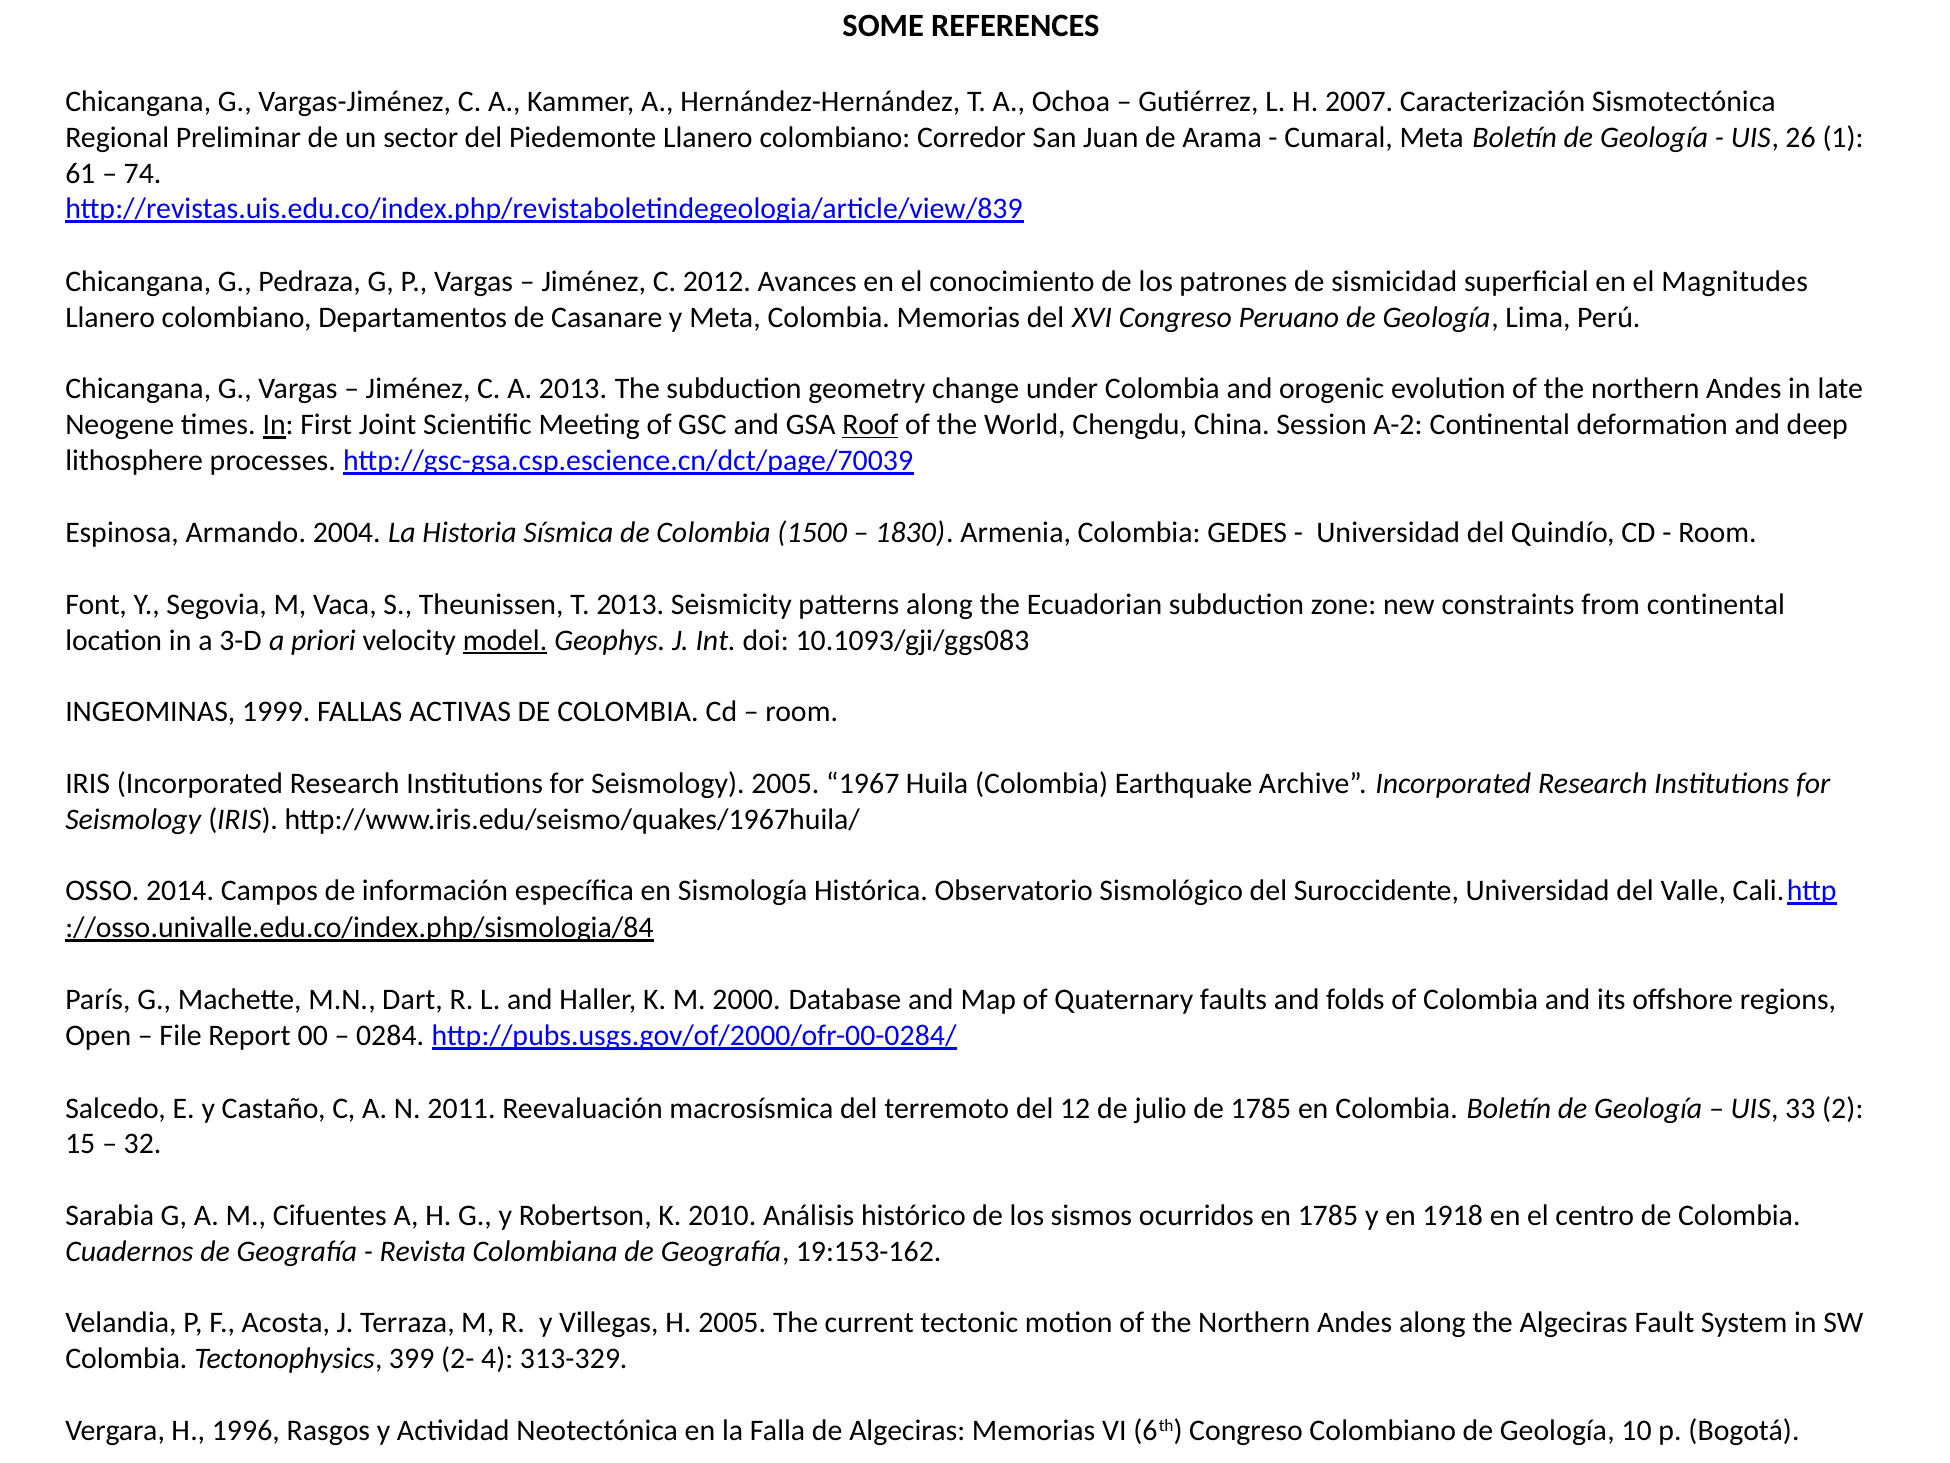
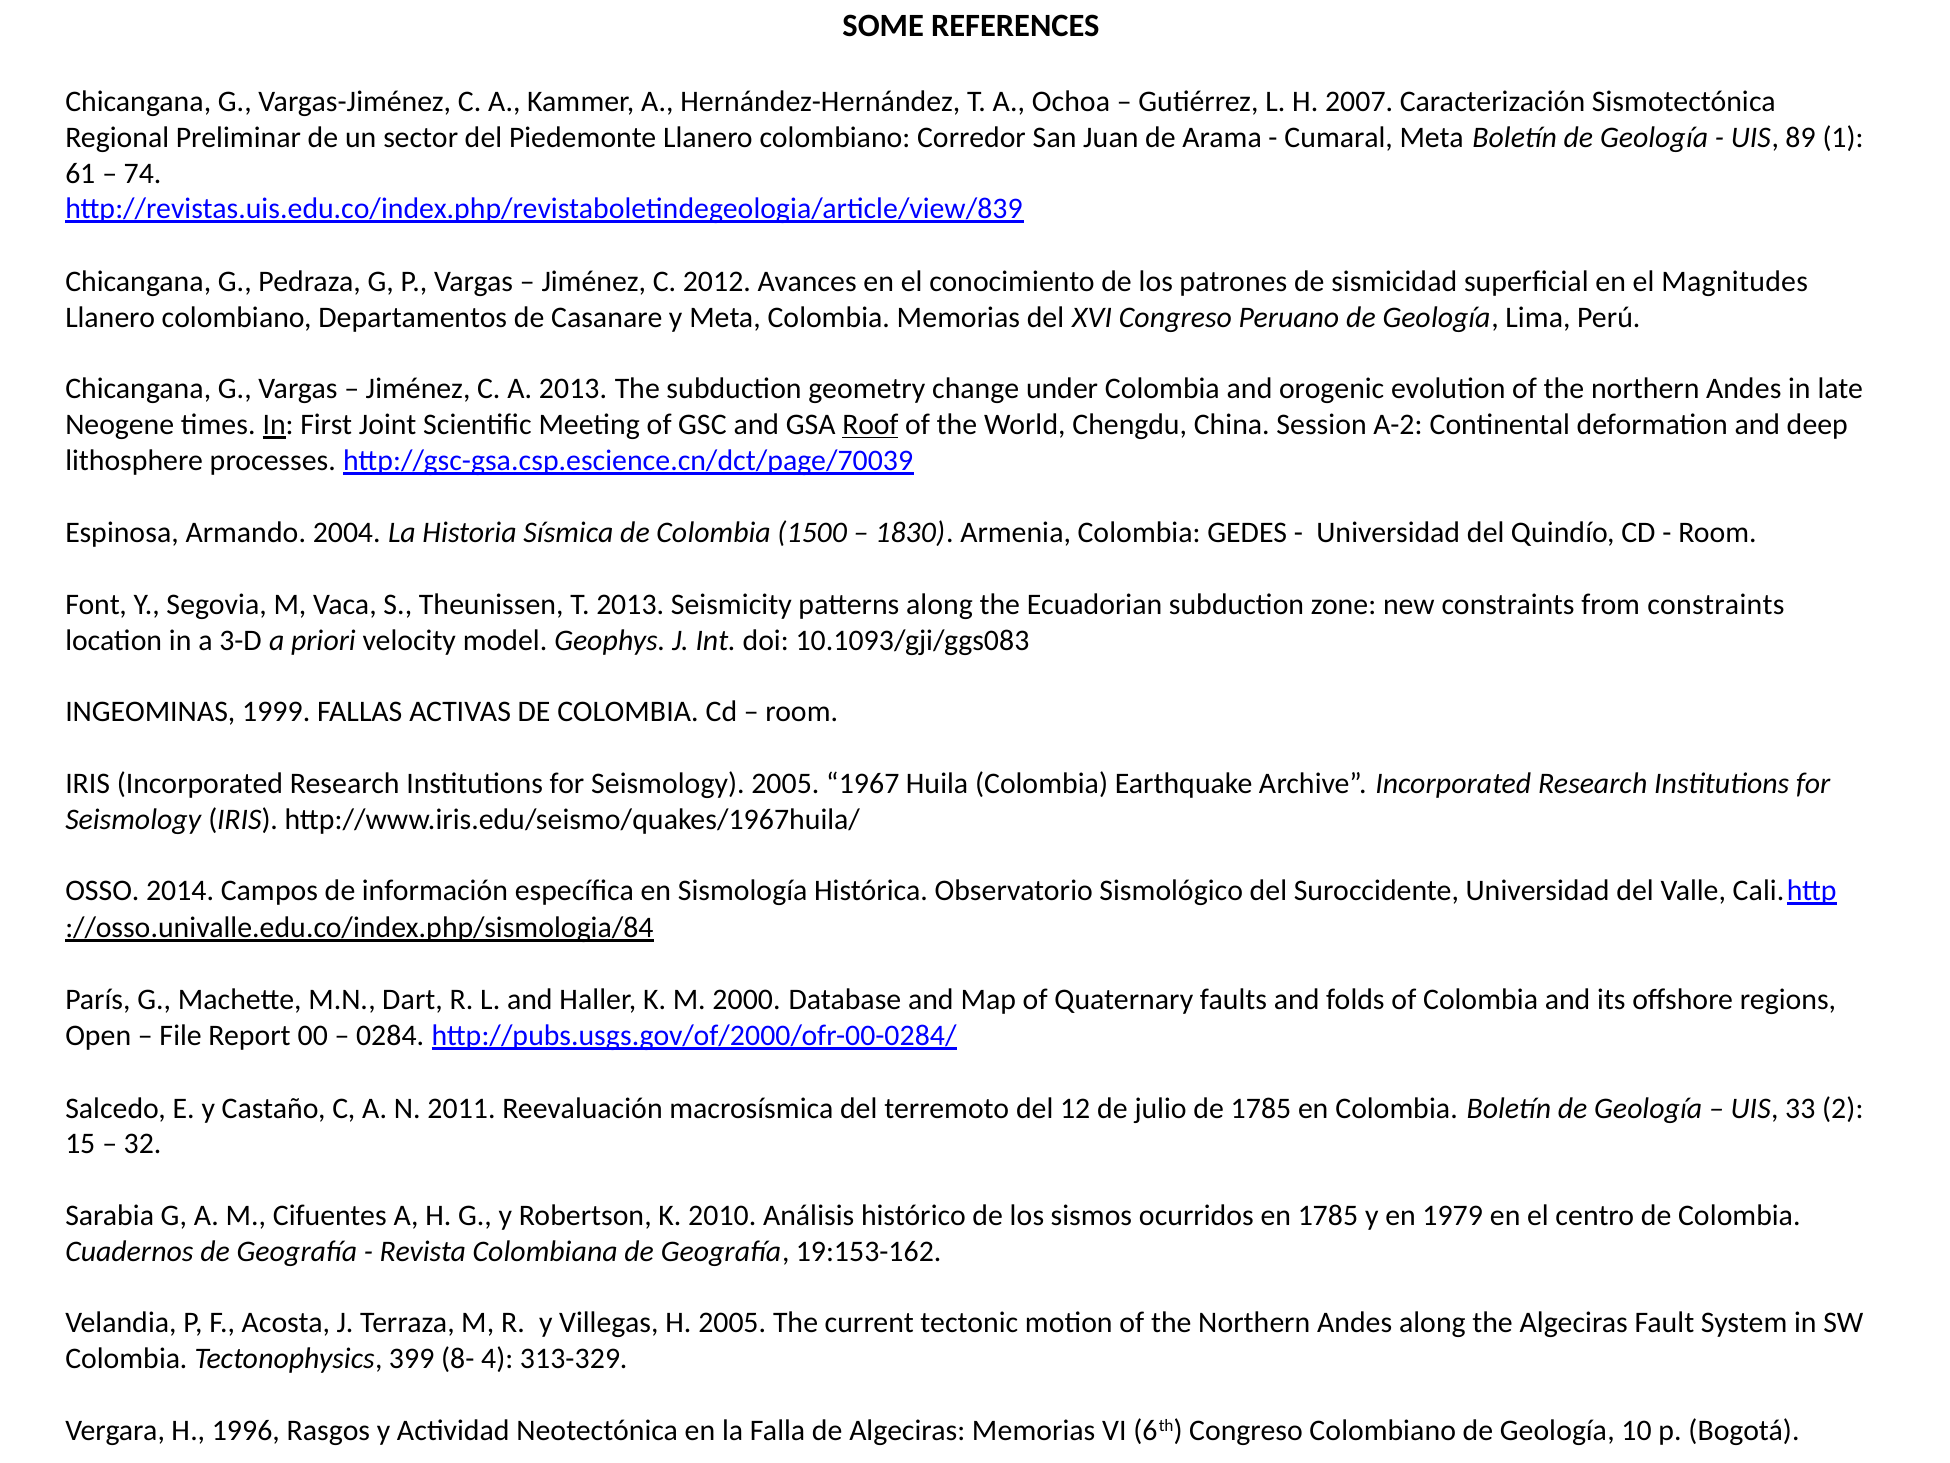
26: 26 -> 89
from continental: continental -> constraints
model underline: present -> none
1918: 1918 -> 1979
2-: 2- -> 8-
